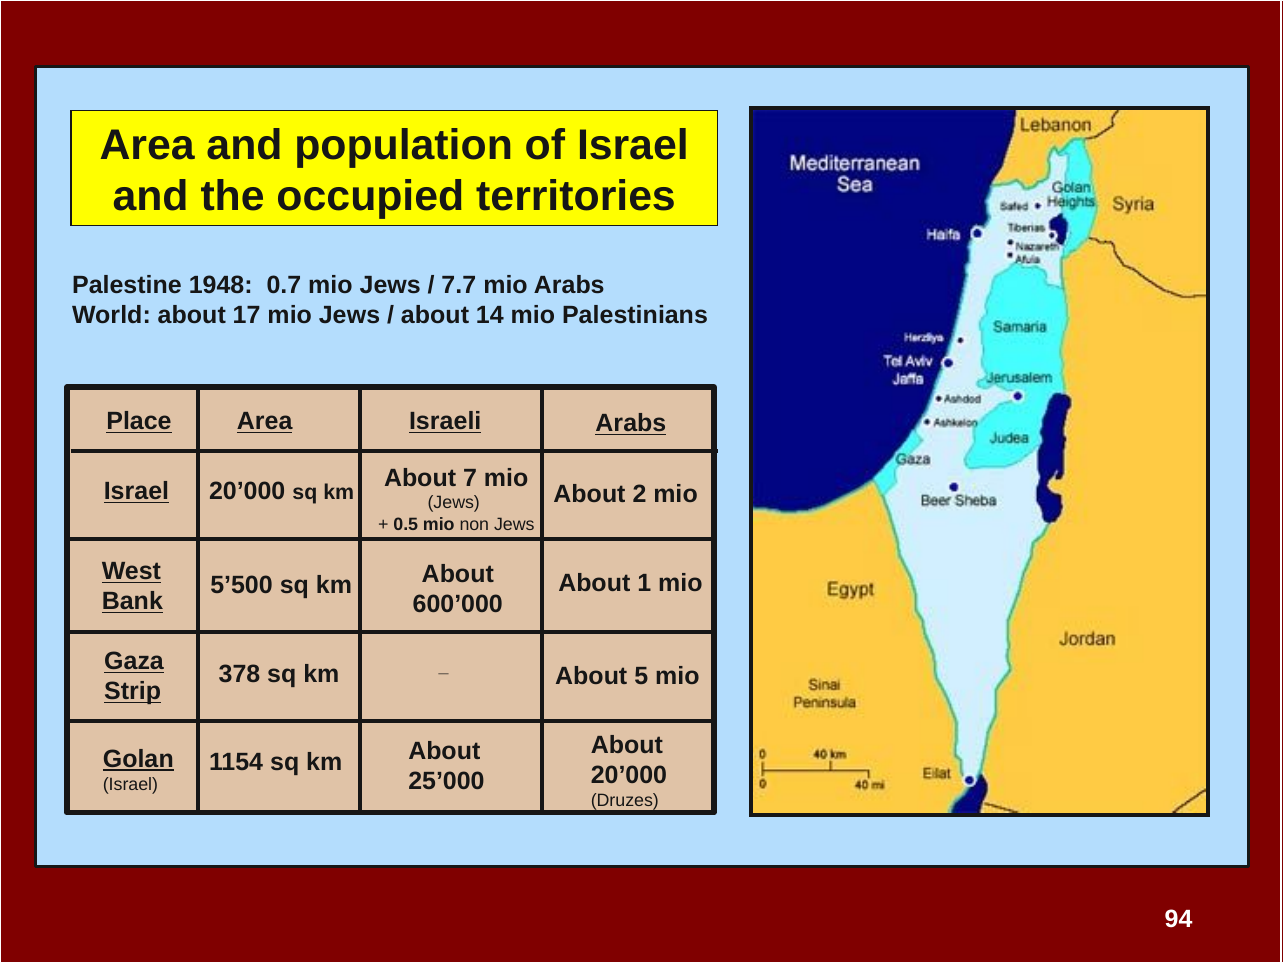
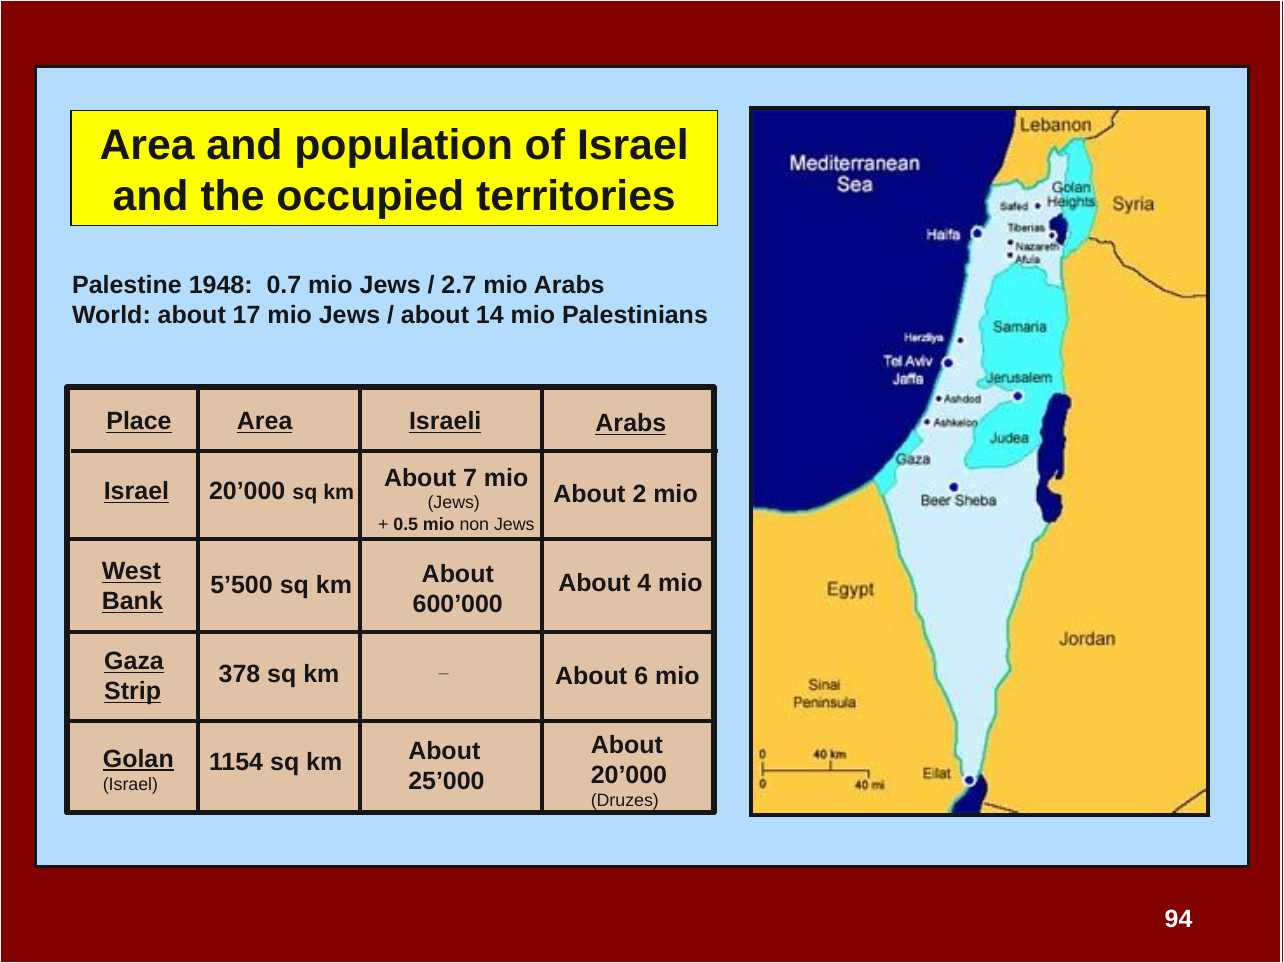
7.7: 7.7 -> 2.7
1: 1 -> 4
5: 5 -> 6
